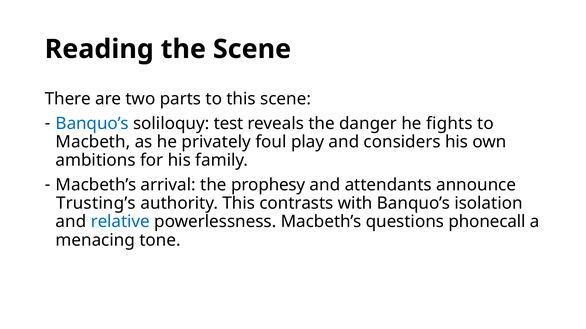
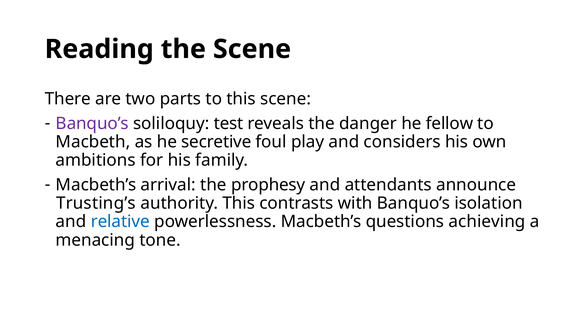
Banquo’s at (92, 124) colour: blue -> purple
fights: fights -> fellow
privately: privately -> secretive
phonecall: phonecall -> achieving
